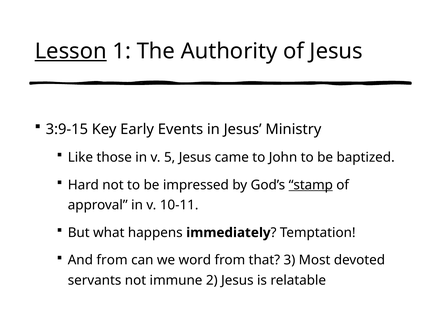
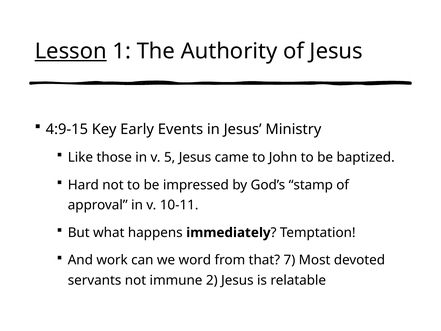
3:9-15: 3:9-15 -> 4:9-15
stamp underline: present -> none
And from: from -> work
3: 3 -> 7
